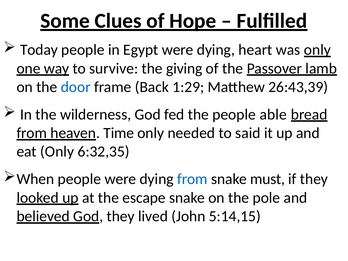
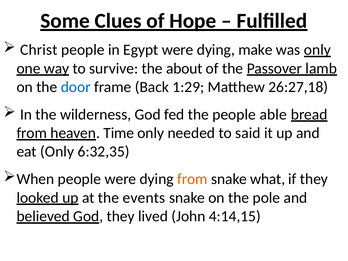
Today: Today -> Christ
heart: heart -> make
giving: giving -> about
26:43,39: 26:43,39 -> 26:27,18
from at (192, 179) colour: blue -> orange
must: must -> what
escape: escape -> events
5:14,15: 5:14,15 -> 4:14,15
